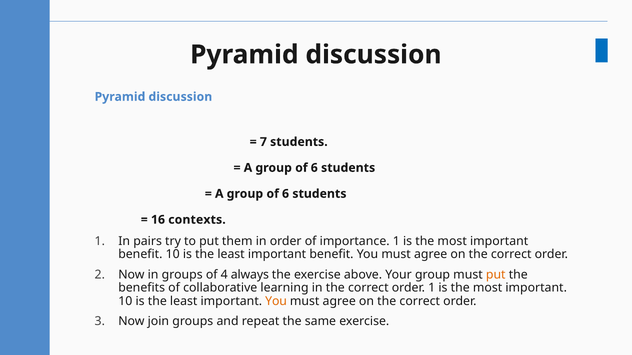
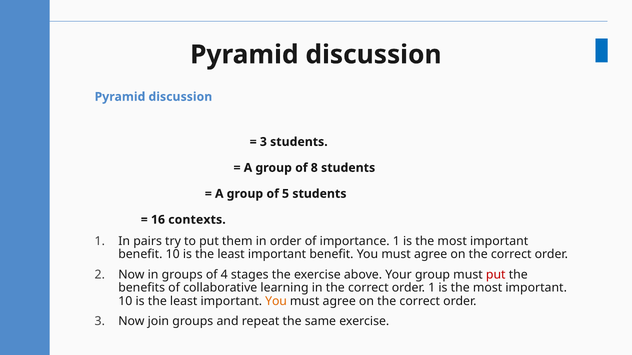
7 at (263, 142): 7 -> 3
6 at (314, 168): 6 -> 8
6 at (286, 194): 6 -> 5
always: always -> stages
put at (496, 275) colour: orange -> red
